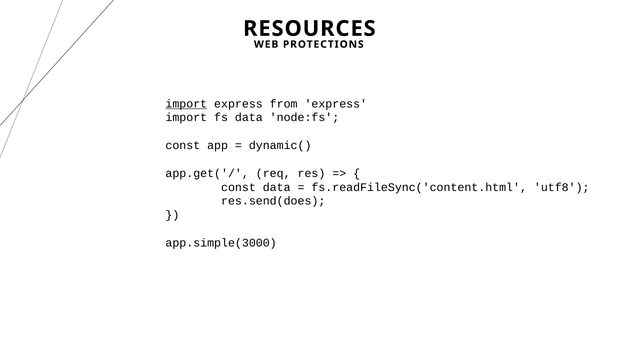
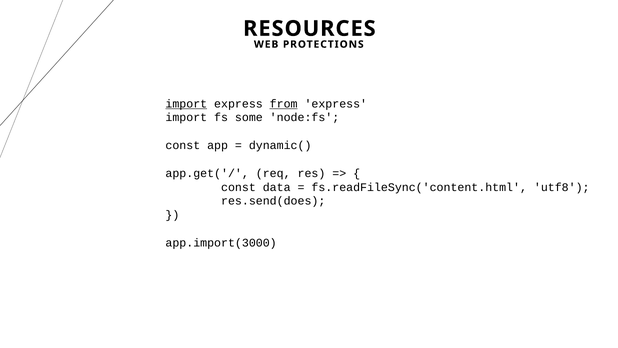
from underline: none -> present
fs data: data -> some
app.simple(3000: app.simple(3000 -> app.import(3000
